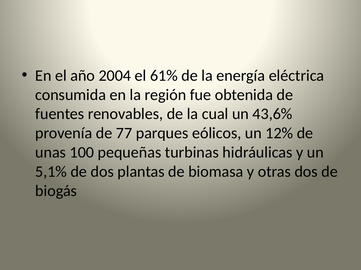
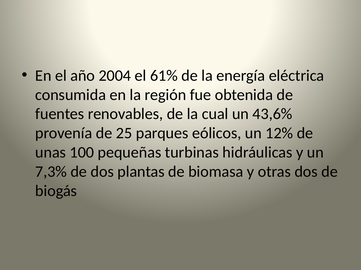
77: 77 -> 25
5,1%: 5,1% -> 7,3%
